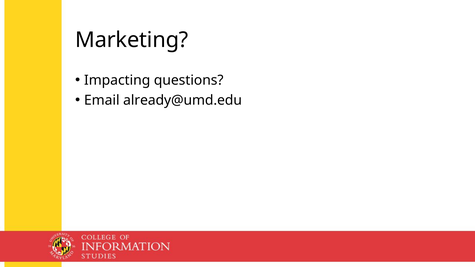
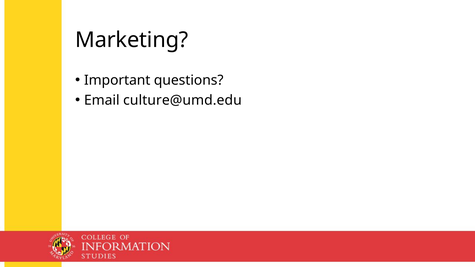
Impacting: Impacting -> Important
already@umd.edu: already@umd.edu -> culture@umd.edu
